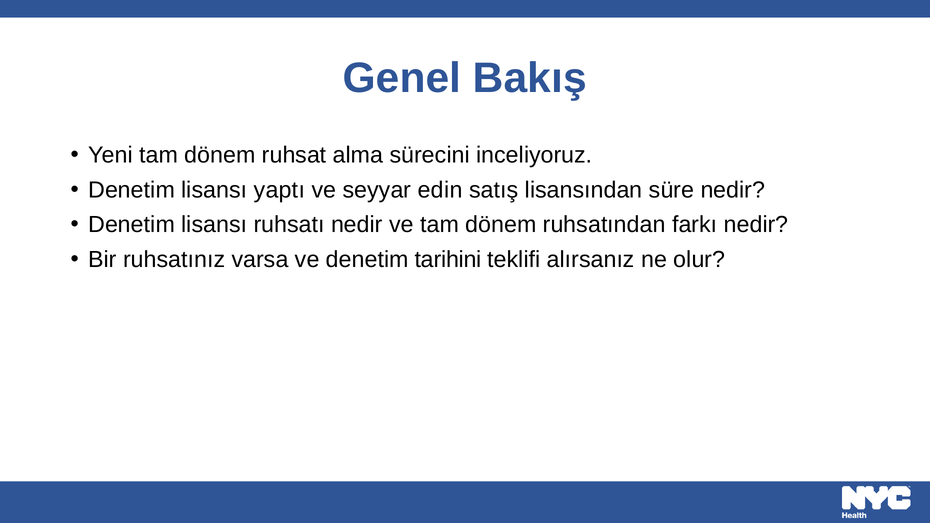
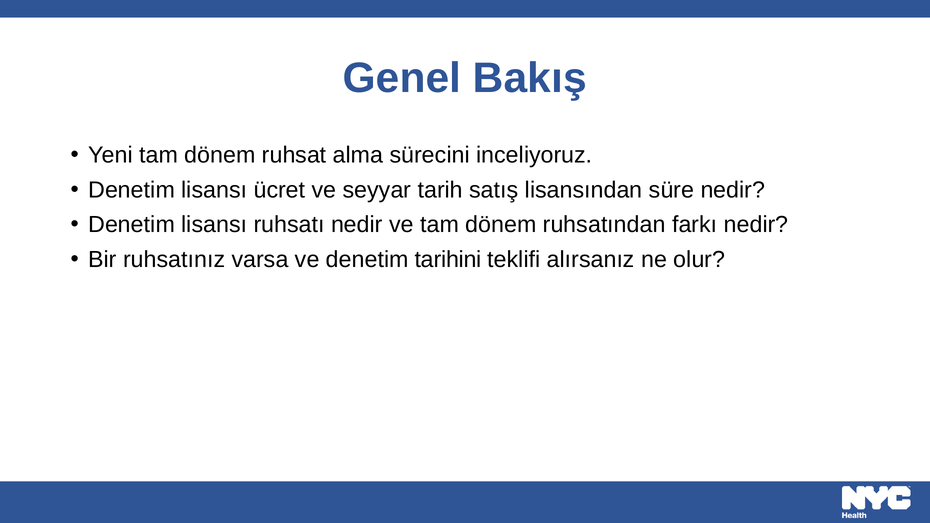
yaptı: yaptı -> ücret
edin: edin -> tarih
